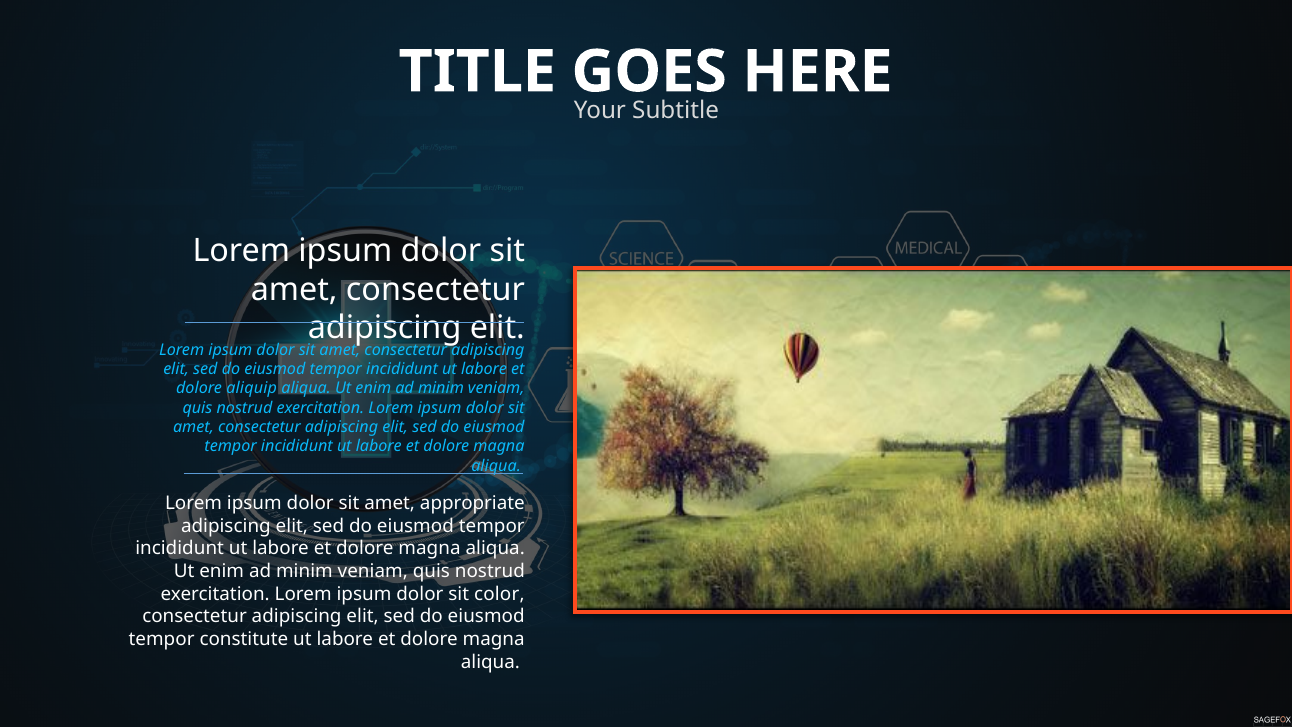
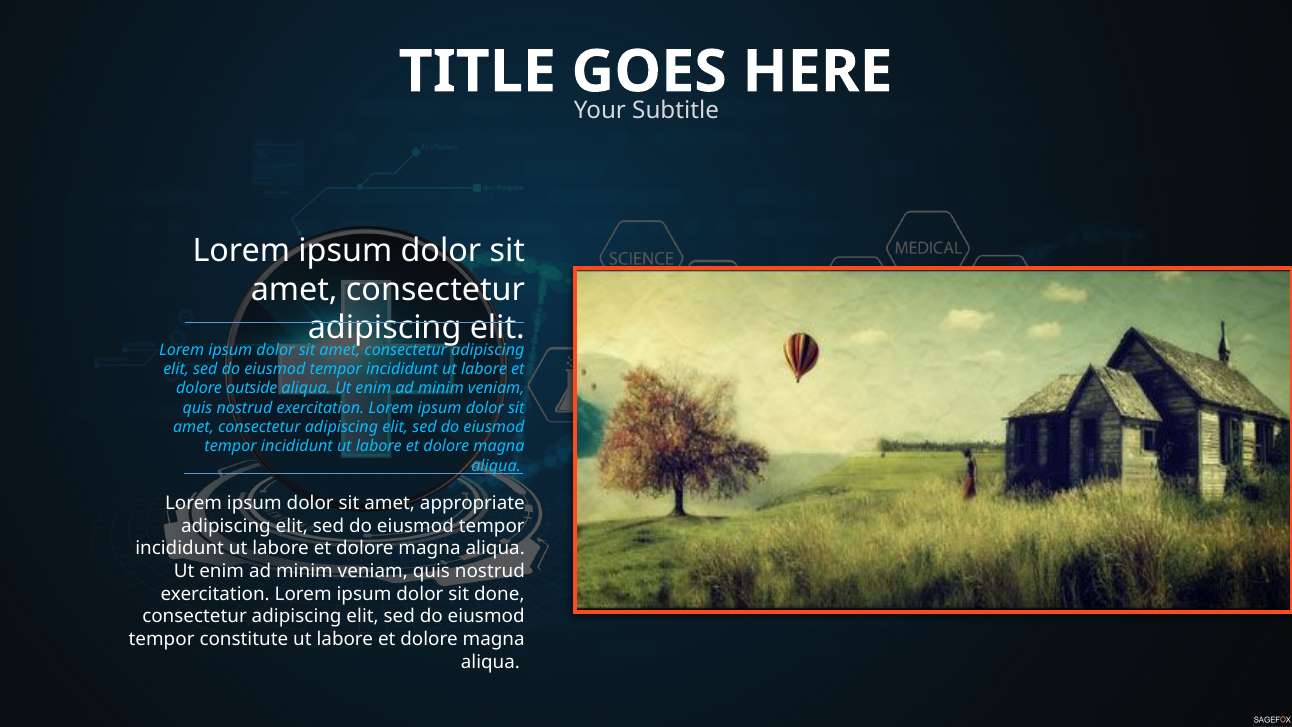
aliquip: aliquip -> outside
color: color -> done
